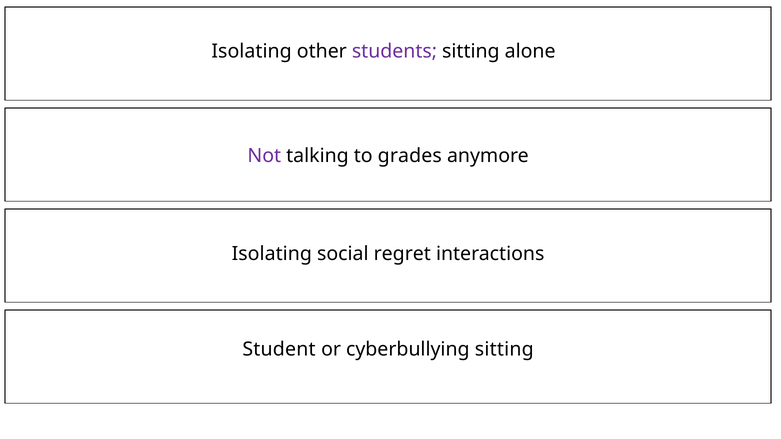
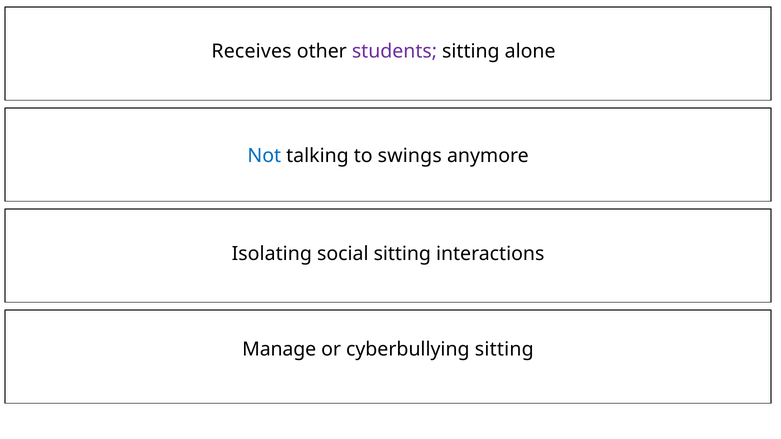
Isolating at (252, 51): Isolating -> Receives
Not colour: purple -> blue
grades: grades -> swings
social regret: regret -> sitting
Student: Student -> Manage
